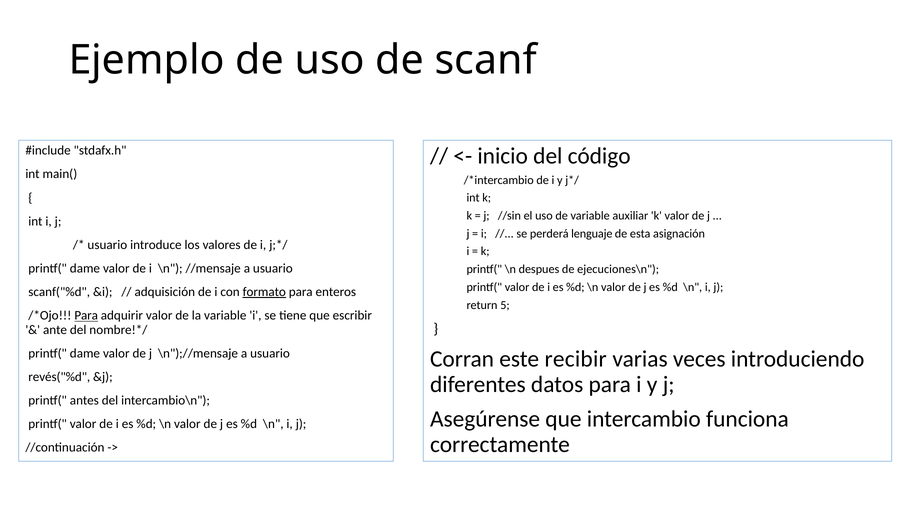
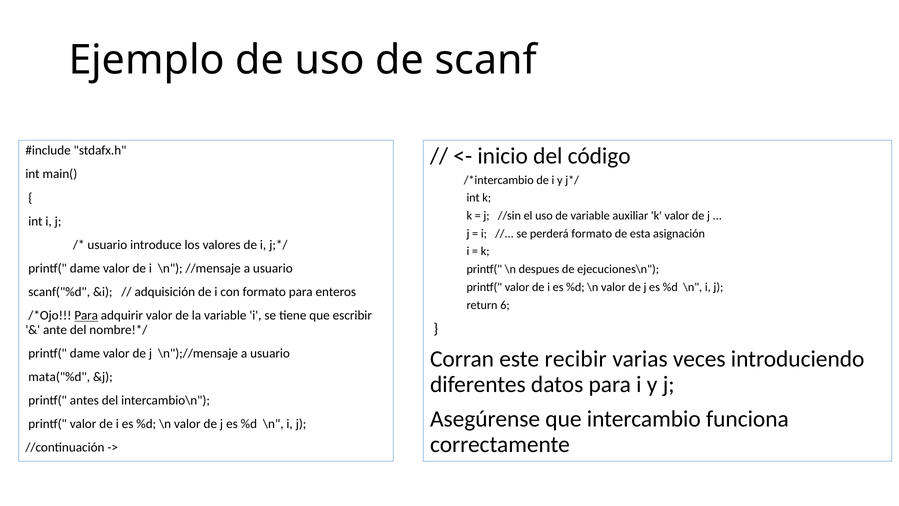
perderá lenguaje: lenguaje -> formato
formato at (264, 292) underline: present -> none
5: 5 -> 6
revés("%d: revés("%d -> mata("%d
